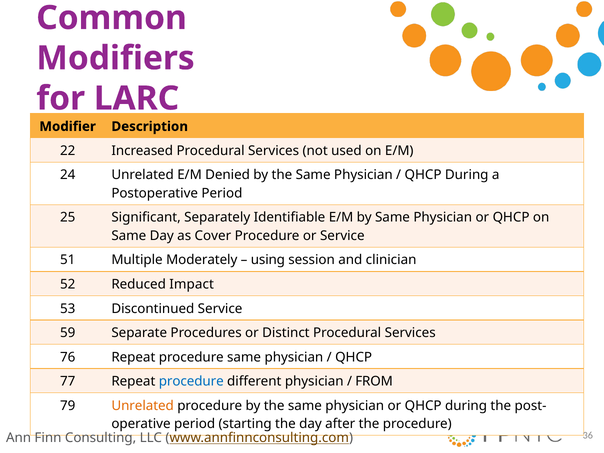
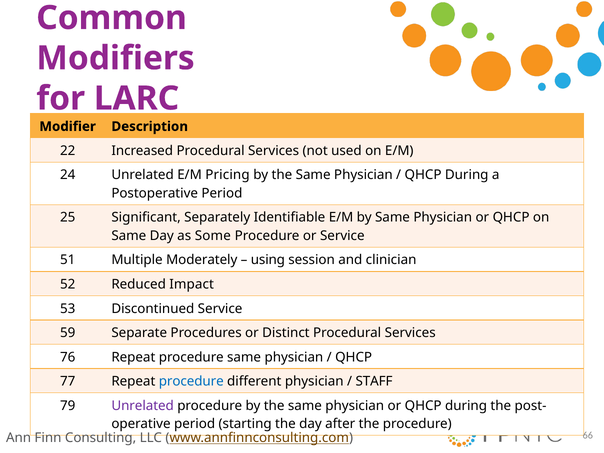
Denied: Denied -> Pricing
Cover: Cover -> Some
FROM: FROM -> STAFF
Unrelated at (143, 406) colour: orange -> purple
36: 36 -> 66
